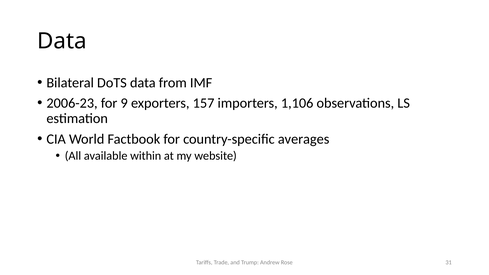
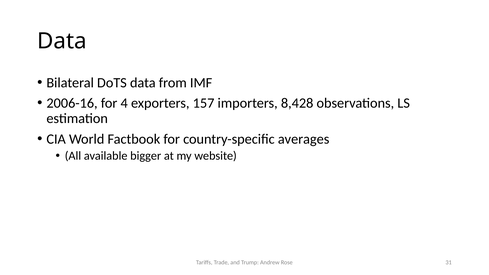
2006-23: 2006-23 -> 2006-16
9: 9 -> 4
1,106: 1,106 -> 8,428
within: within -> bigger
